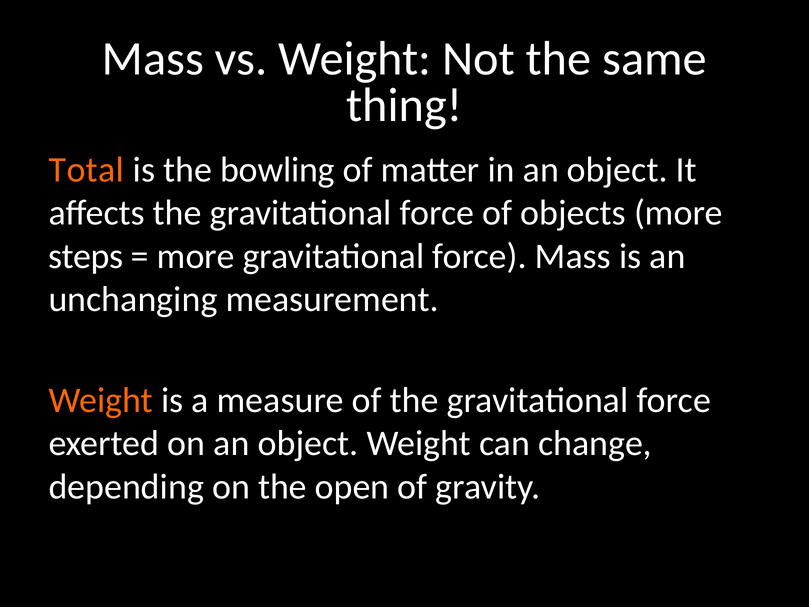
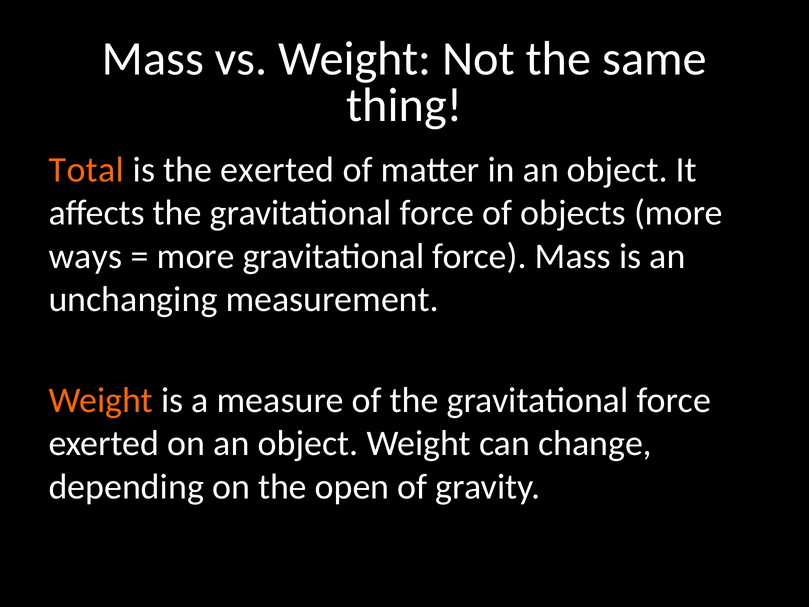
the bowling: bowling -> exerted
steps: steps -> ways
